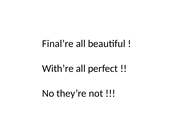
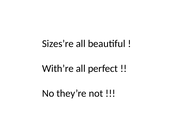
Final’re: Final’re -> Sizes’re
